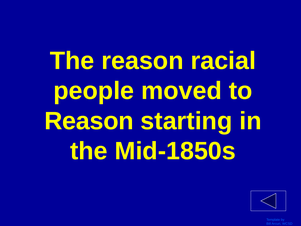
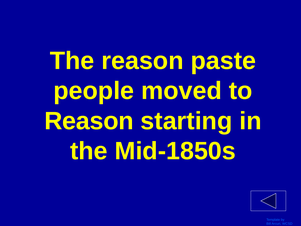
racial: racial -> paste
